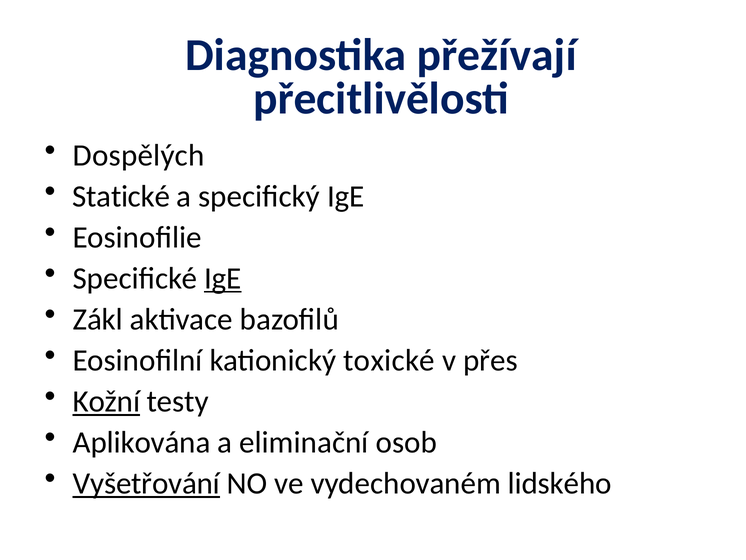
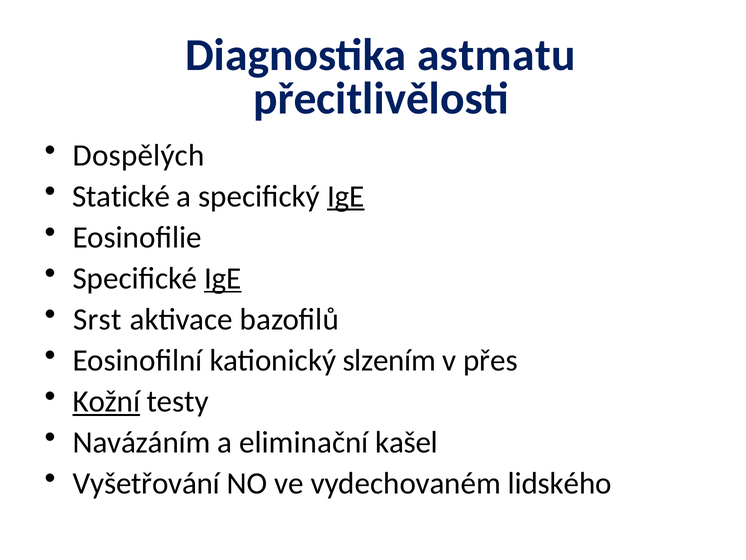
přežívají: přežívají -> astmatu
IgE at (346, 196) underline: none -> present
Zákl: Zákl -> Srst
toxické: toxické -> slzením
Aplikována: Aplikována -> Navázáním
osob: osob -> kašel
Vyšetřování underline: present -> none
